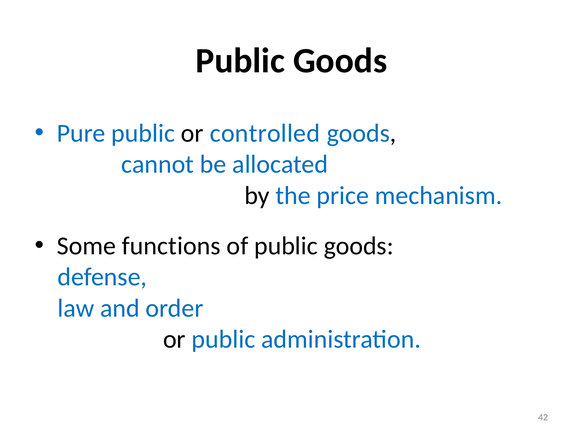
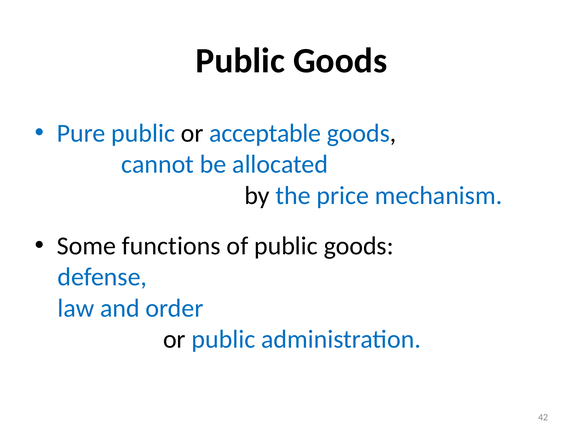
controlled: controlled -> acceptable
